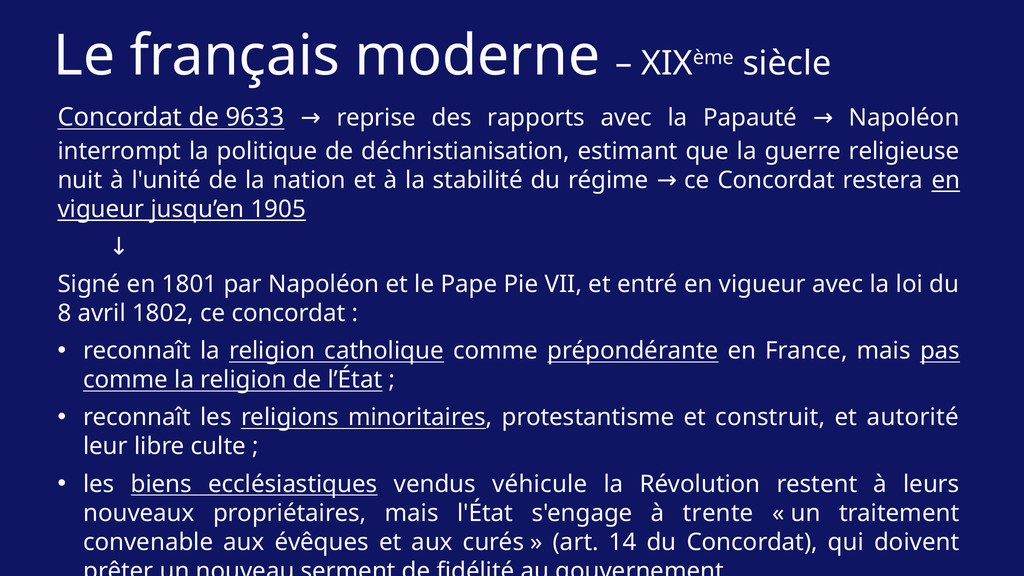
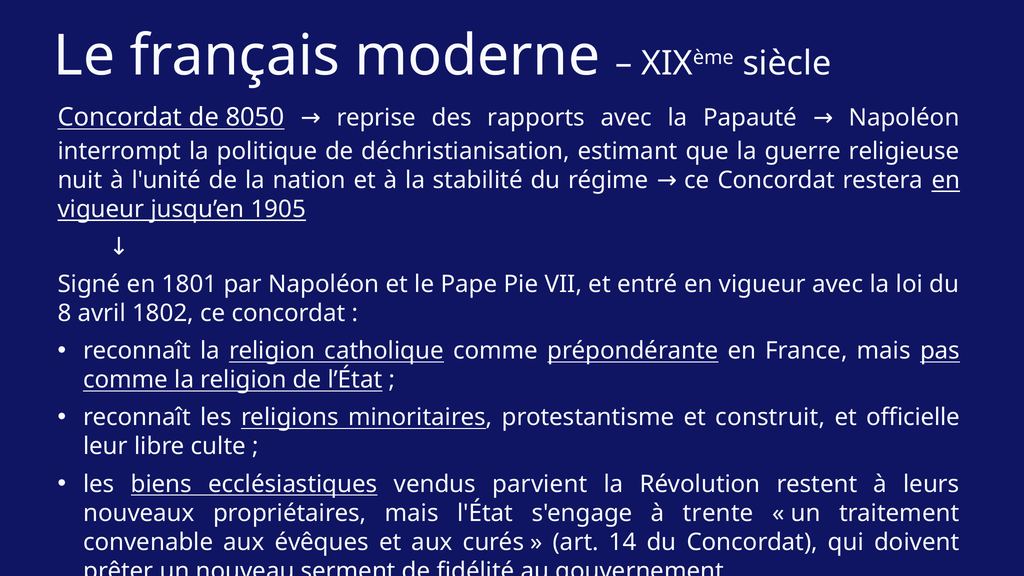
9633: 9633 -> 8050
autorité: autorité -> officielle
véhicule: véhicule -> parvient
